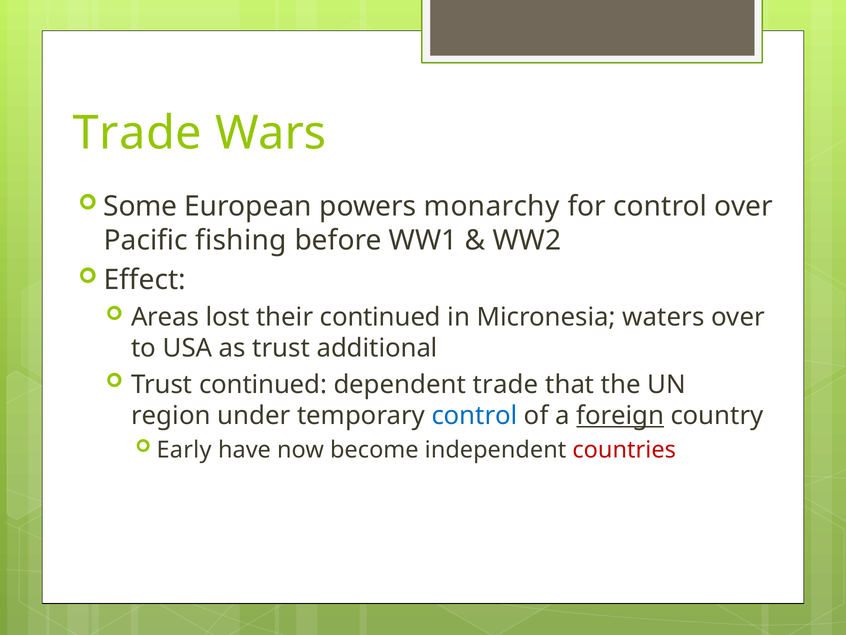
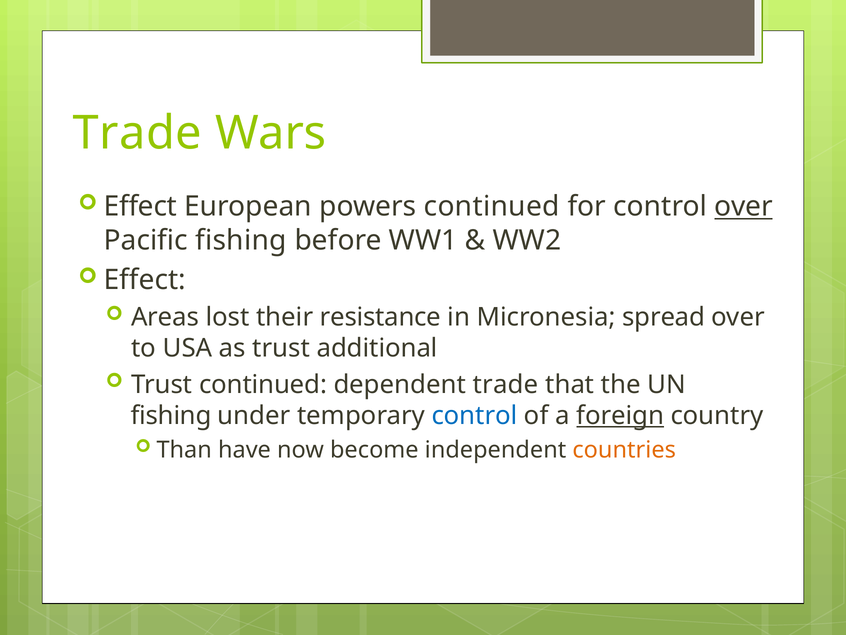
Some at (140, 206): Some -> Effect
powers monarchy: monarchy -> continued
over at (744, 206) underline: none -> present
their continued: continued -> resistance
waters: waters -> spread
region at (171, 415): region -> fishing
Early: Early -> Than
countries colour: red -> orange
